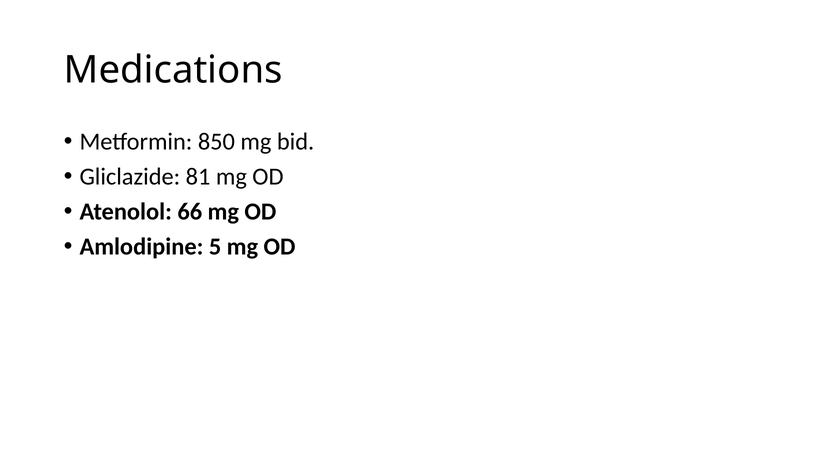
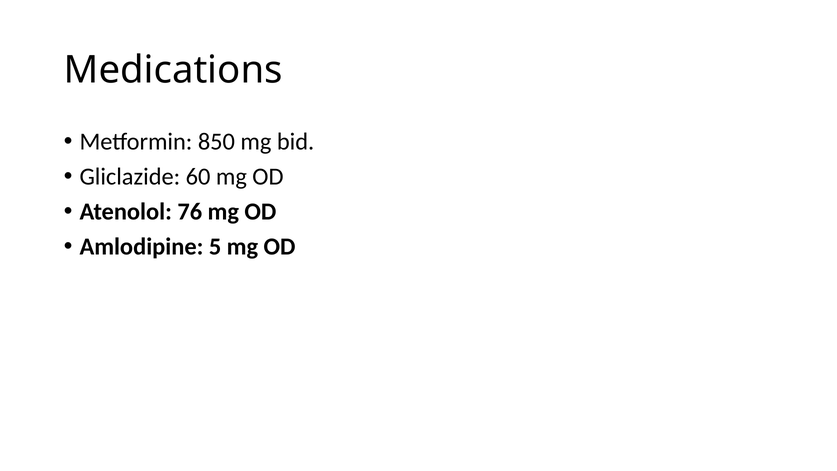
81: 81 -> 60
66: 66 -> 76
